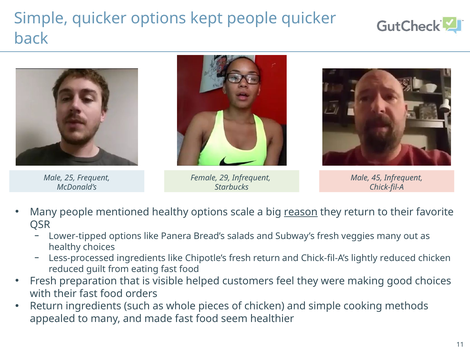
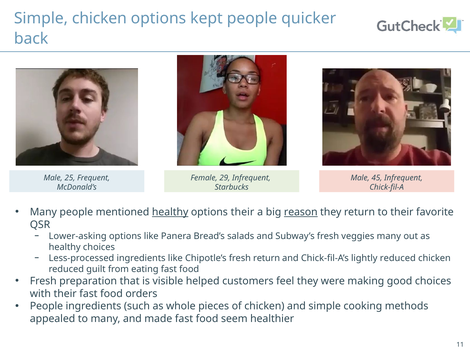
Simple quicker: quicker -> chicken
healthy at (170, 212) underline: none -> present
options scale: scale -> their
Lower-tipped: Lower-tipped -> Lower-asking
Return at (46, 306): Return -> People
